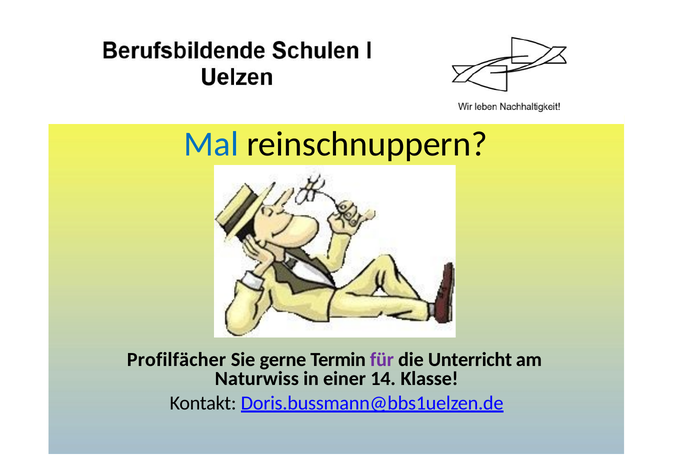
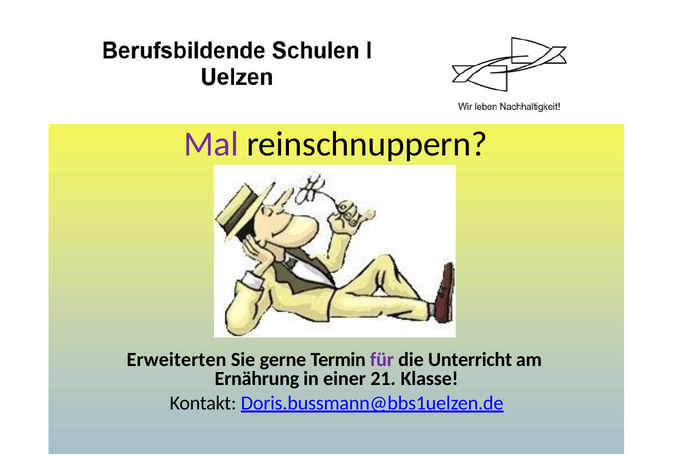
Mal colour: blue -> purple
Profilfächer: Profilfächer -> Erweiterten
Naturwiss: Naturwiss -> Ernährung
14: 14 -> 21
